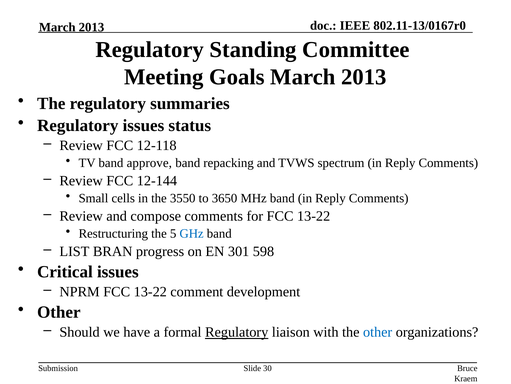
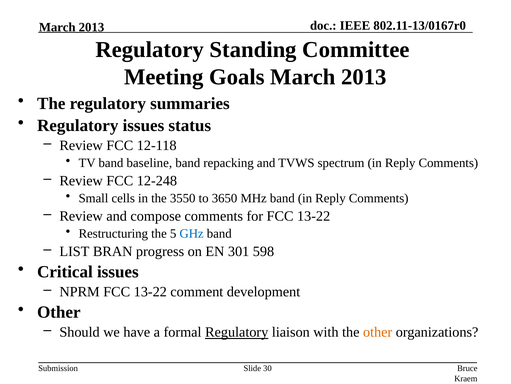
approve: approve -> baseline
12-144: 12-144 -> 12-248
other at (378, 332) colour: blue -> orange
